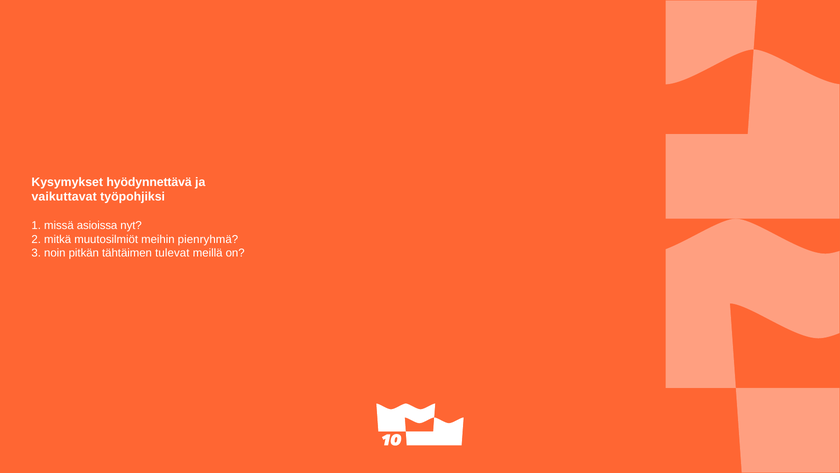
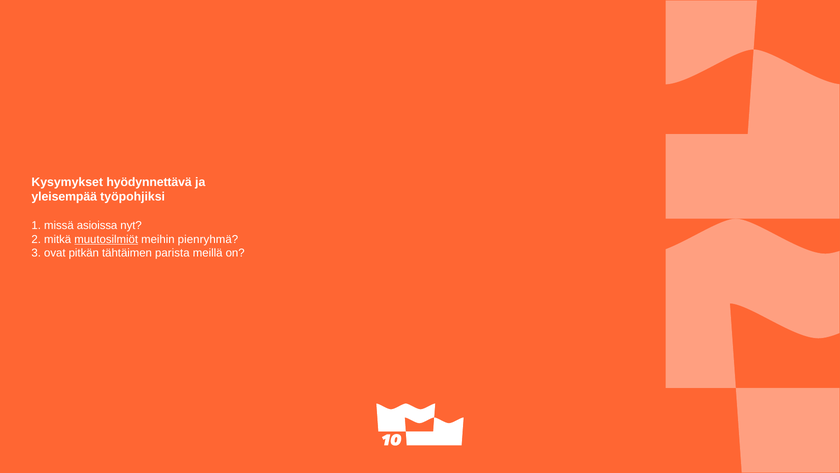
vaikuttavat: vaikuttavat -> yleisempää
muutosilmiöt underline: none -> present
noin: noin -> ovat
tulevat: tulevat -> parista
